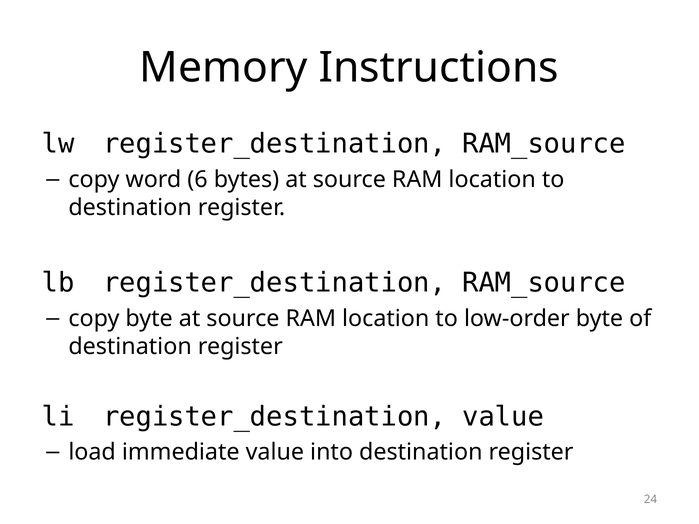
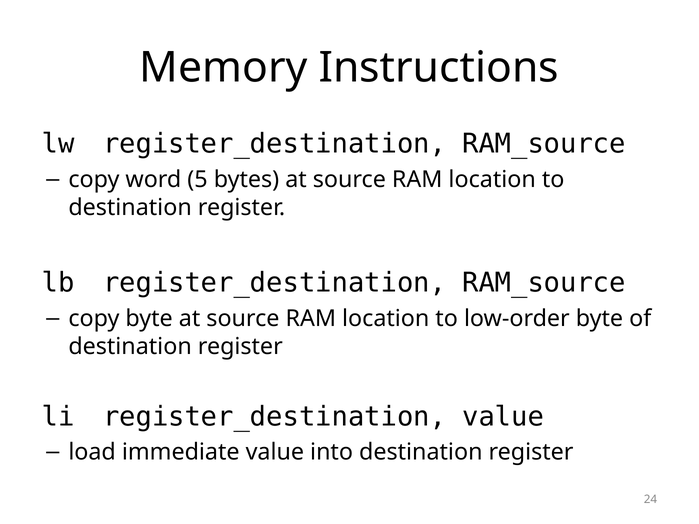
6: 6 -> 5
